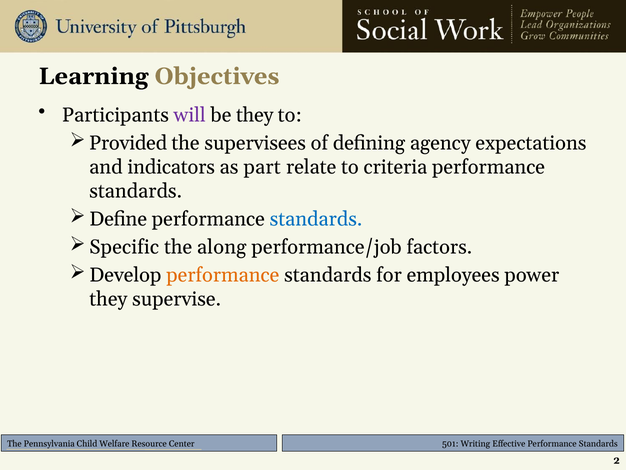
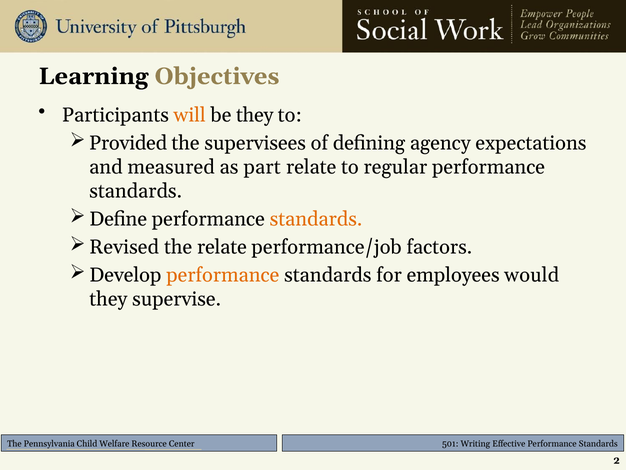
will colour: purple -> orange
indicators: indicators -> measured
criteria: criteria -> regular
standards at (316, 219) colour: blue -> orange
Specific: Specific -> Revised
the along: along -> relate
power: power -> would
